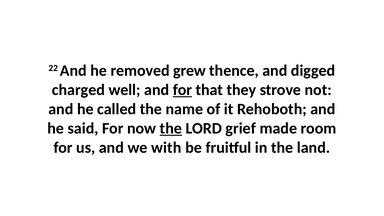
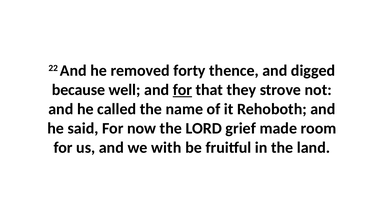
grew: grew -> forty
charged: charged -> because
the at (171, 128) underline: present -> none
